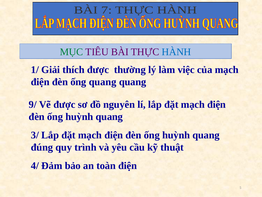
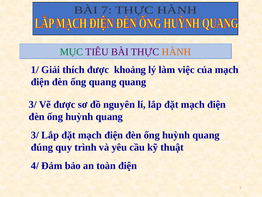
HÀNH colour: blue -> orange
thường: thường -> khoảng
9/ at (33, 104): 9/ -> 3/
